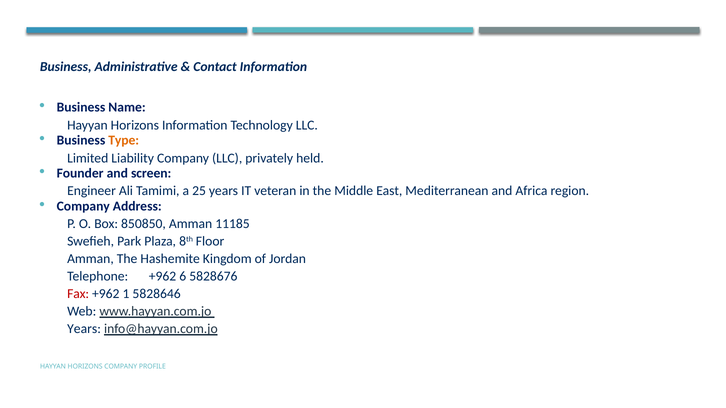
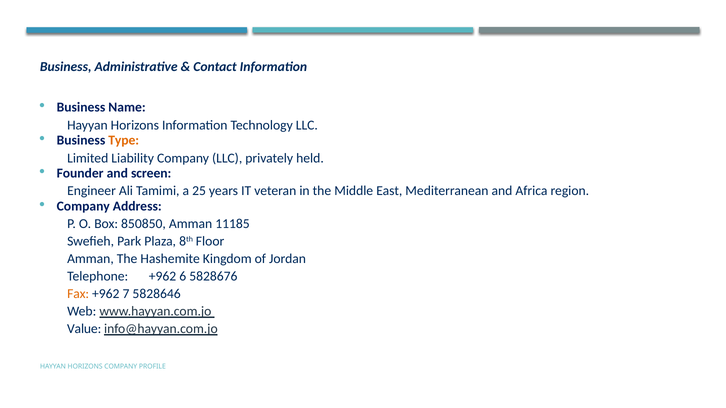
Fax colour: red -> orange
1: 1 -> 7
Years at (84, 329): Years -> Value
